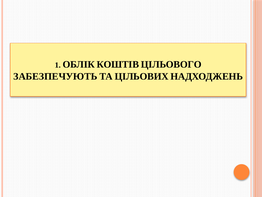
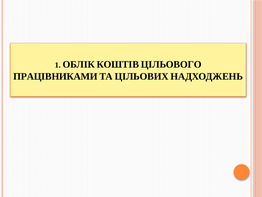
ЗАБЕЗПЕЧУЮТЬ: ЗАБЕЗПЕЧУЮТЬ -> ПРАЦІВНИКАМИ
